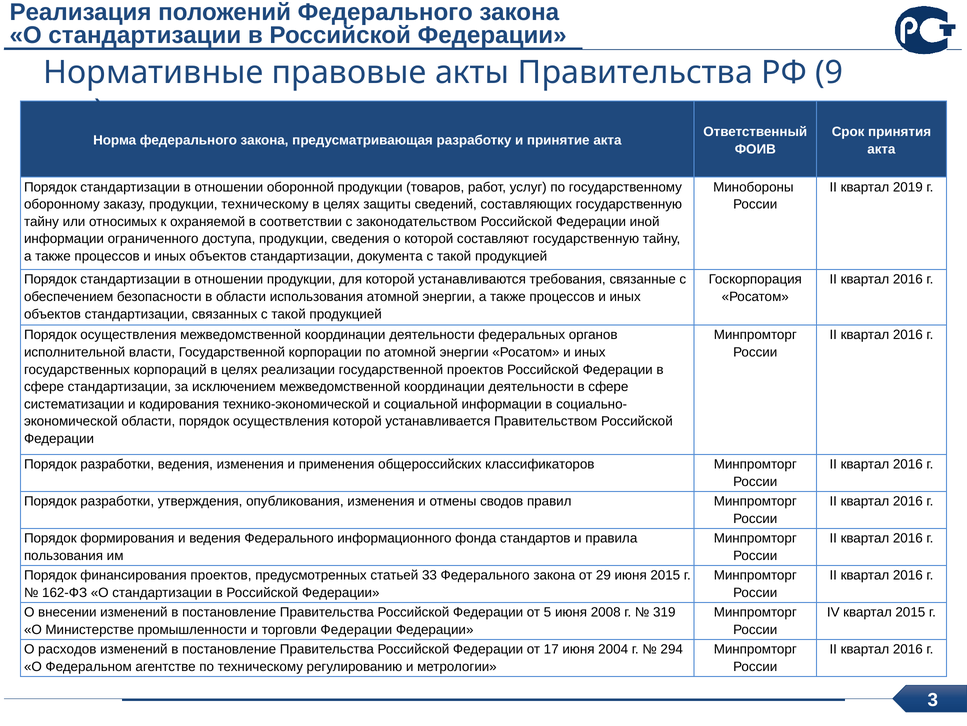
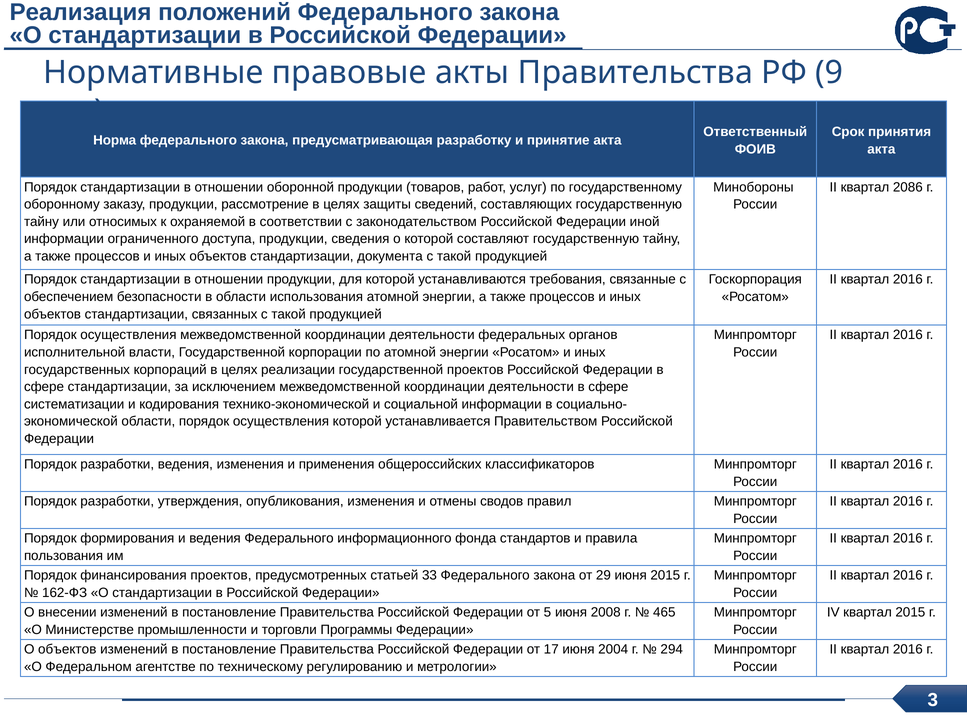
2019: 2019 -> 2086
продукции техническому: техническому -> рассмотрение
319: 319 -> 465
торговли Федерации: Федерации -> Программы
О расходов: расходов -> объектов
